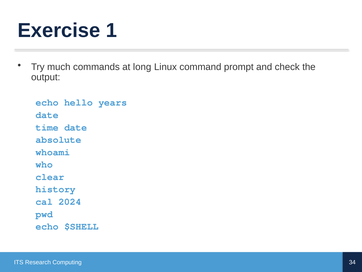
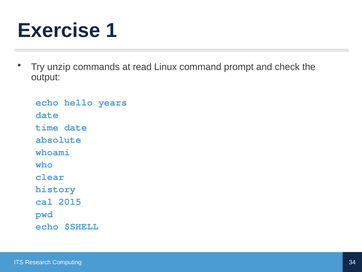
much: much -> unzip
long: long -> read
2024: 2024 -> 2015
